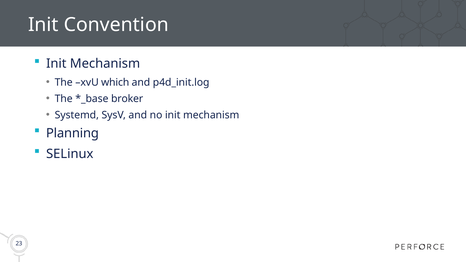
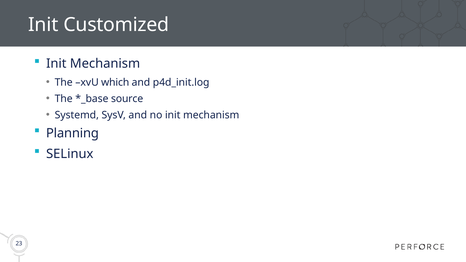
Convention: Convention -> Customized
broker: broker -> source
